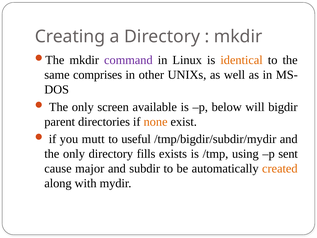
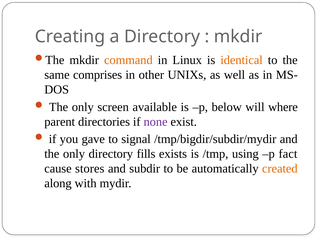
command colour: purple -> orange
bigdir: bigdir -> where
none colour: orange -> purple
mutt: mutt -> gave
useful: useful -> signal
sent: sent -> fact
major: major -> stores
